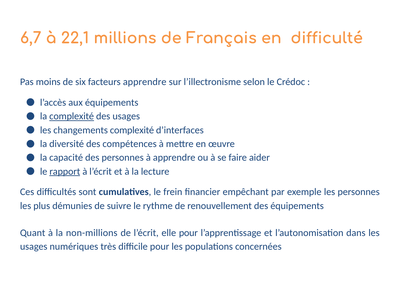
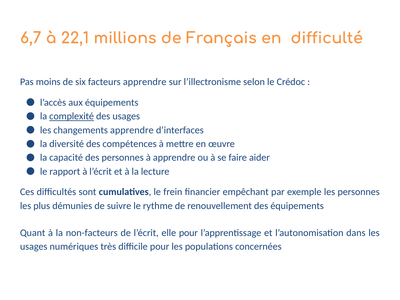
changements complexité: complexité -> apprendre
rapport underline: present -> none
non-millions: non-millions -> non-facteurs
